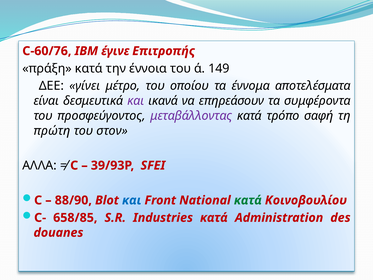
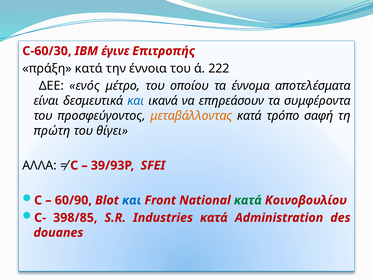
C-60/76: C-60/76 -> C-60/30
149: 149 -> 222
γίνει: γίνει -> ενός
και at (136, 101) colour: purple -> blue
μεταβάλλοντας colour: purple -> orange
στον: στον -> θίγει
88/90: 88/90 -> 60/90
658/85: 658/85 -> 398/85
